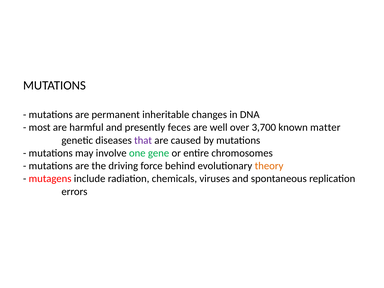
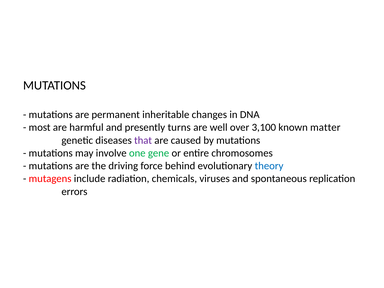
feces: feces -> turns
3,700: 3,700 -> 3,100
theory colour: orange -> blue
